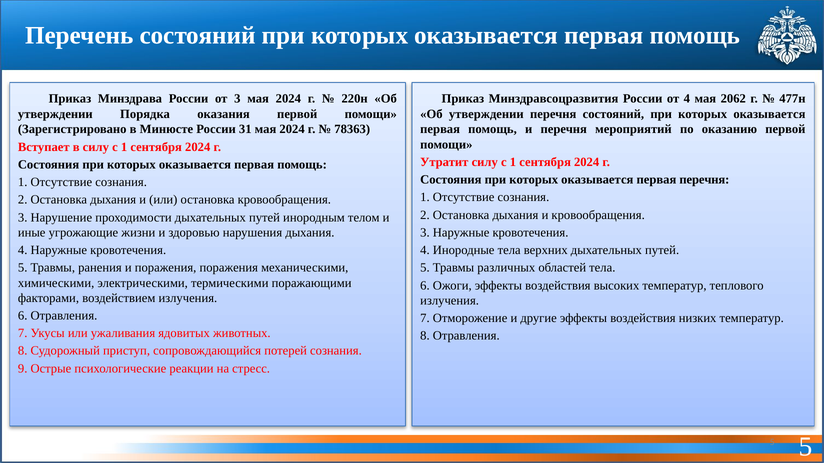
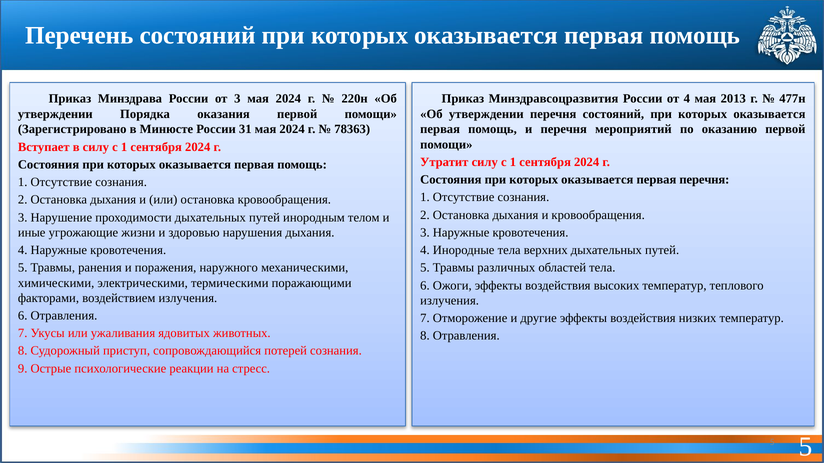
2062: 2062 -> 2013
поражения поражения: поражения -> наружного
